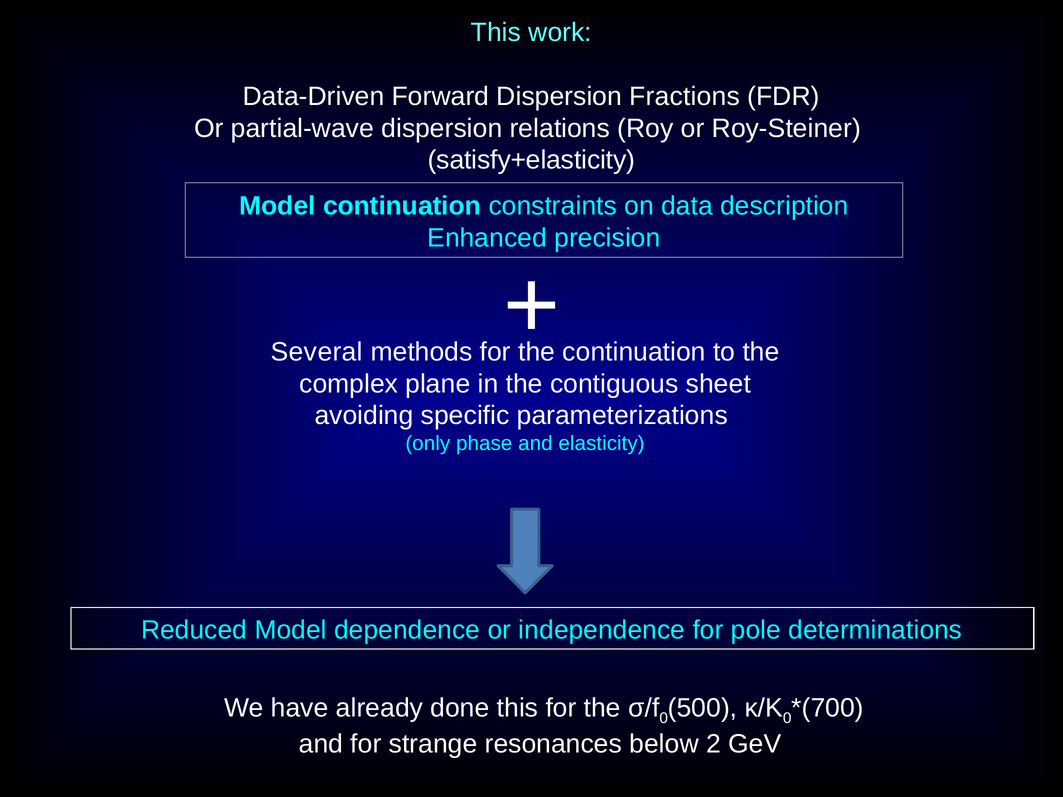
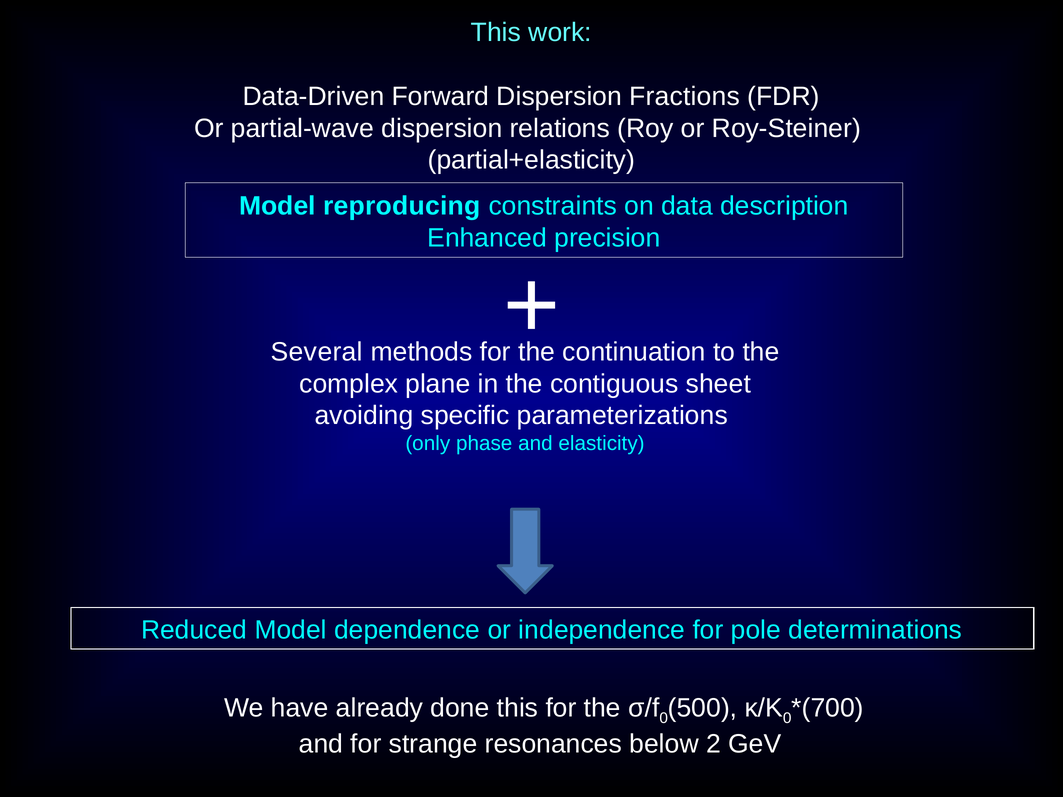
satisfy+elasticity: satisfy+elasticity -> partial+elasticity
Model continuation: continuation -> reproducing
